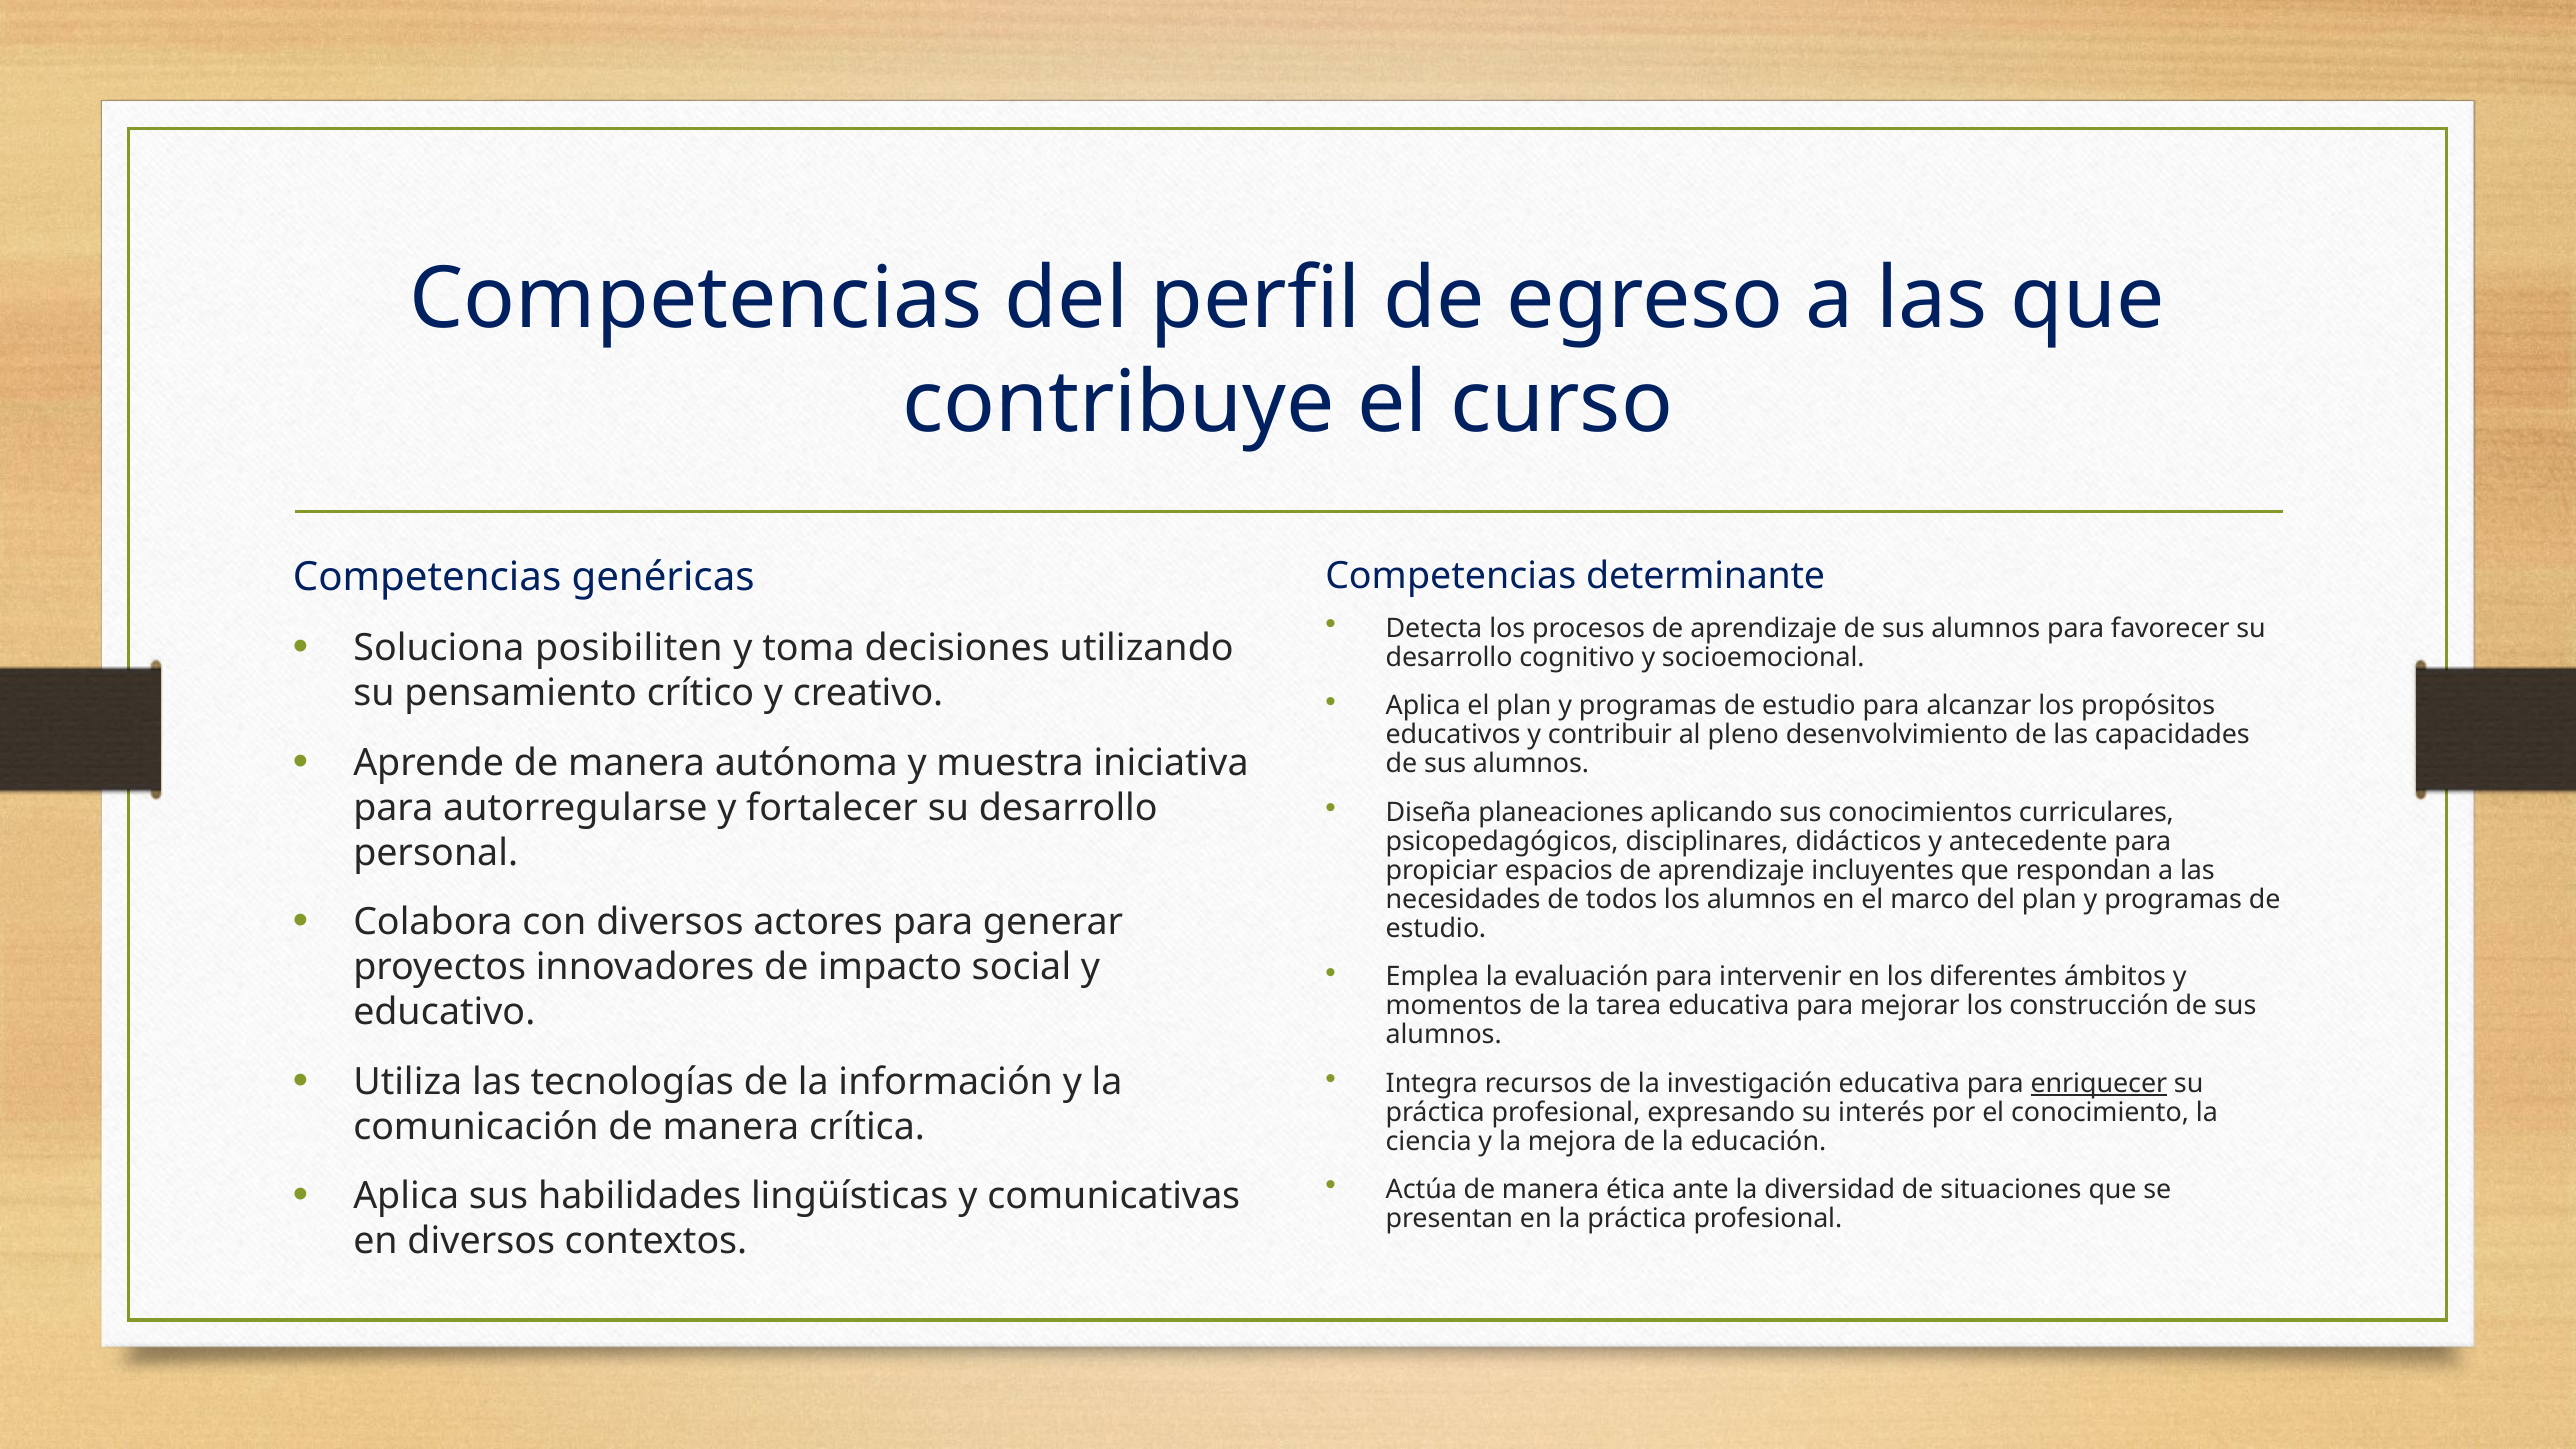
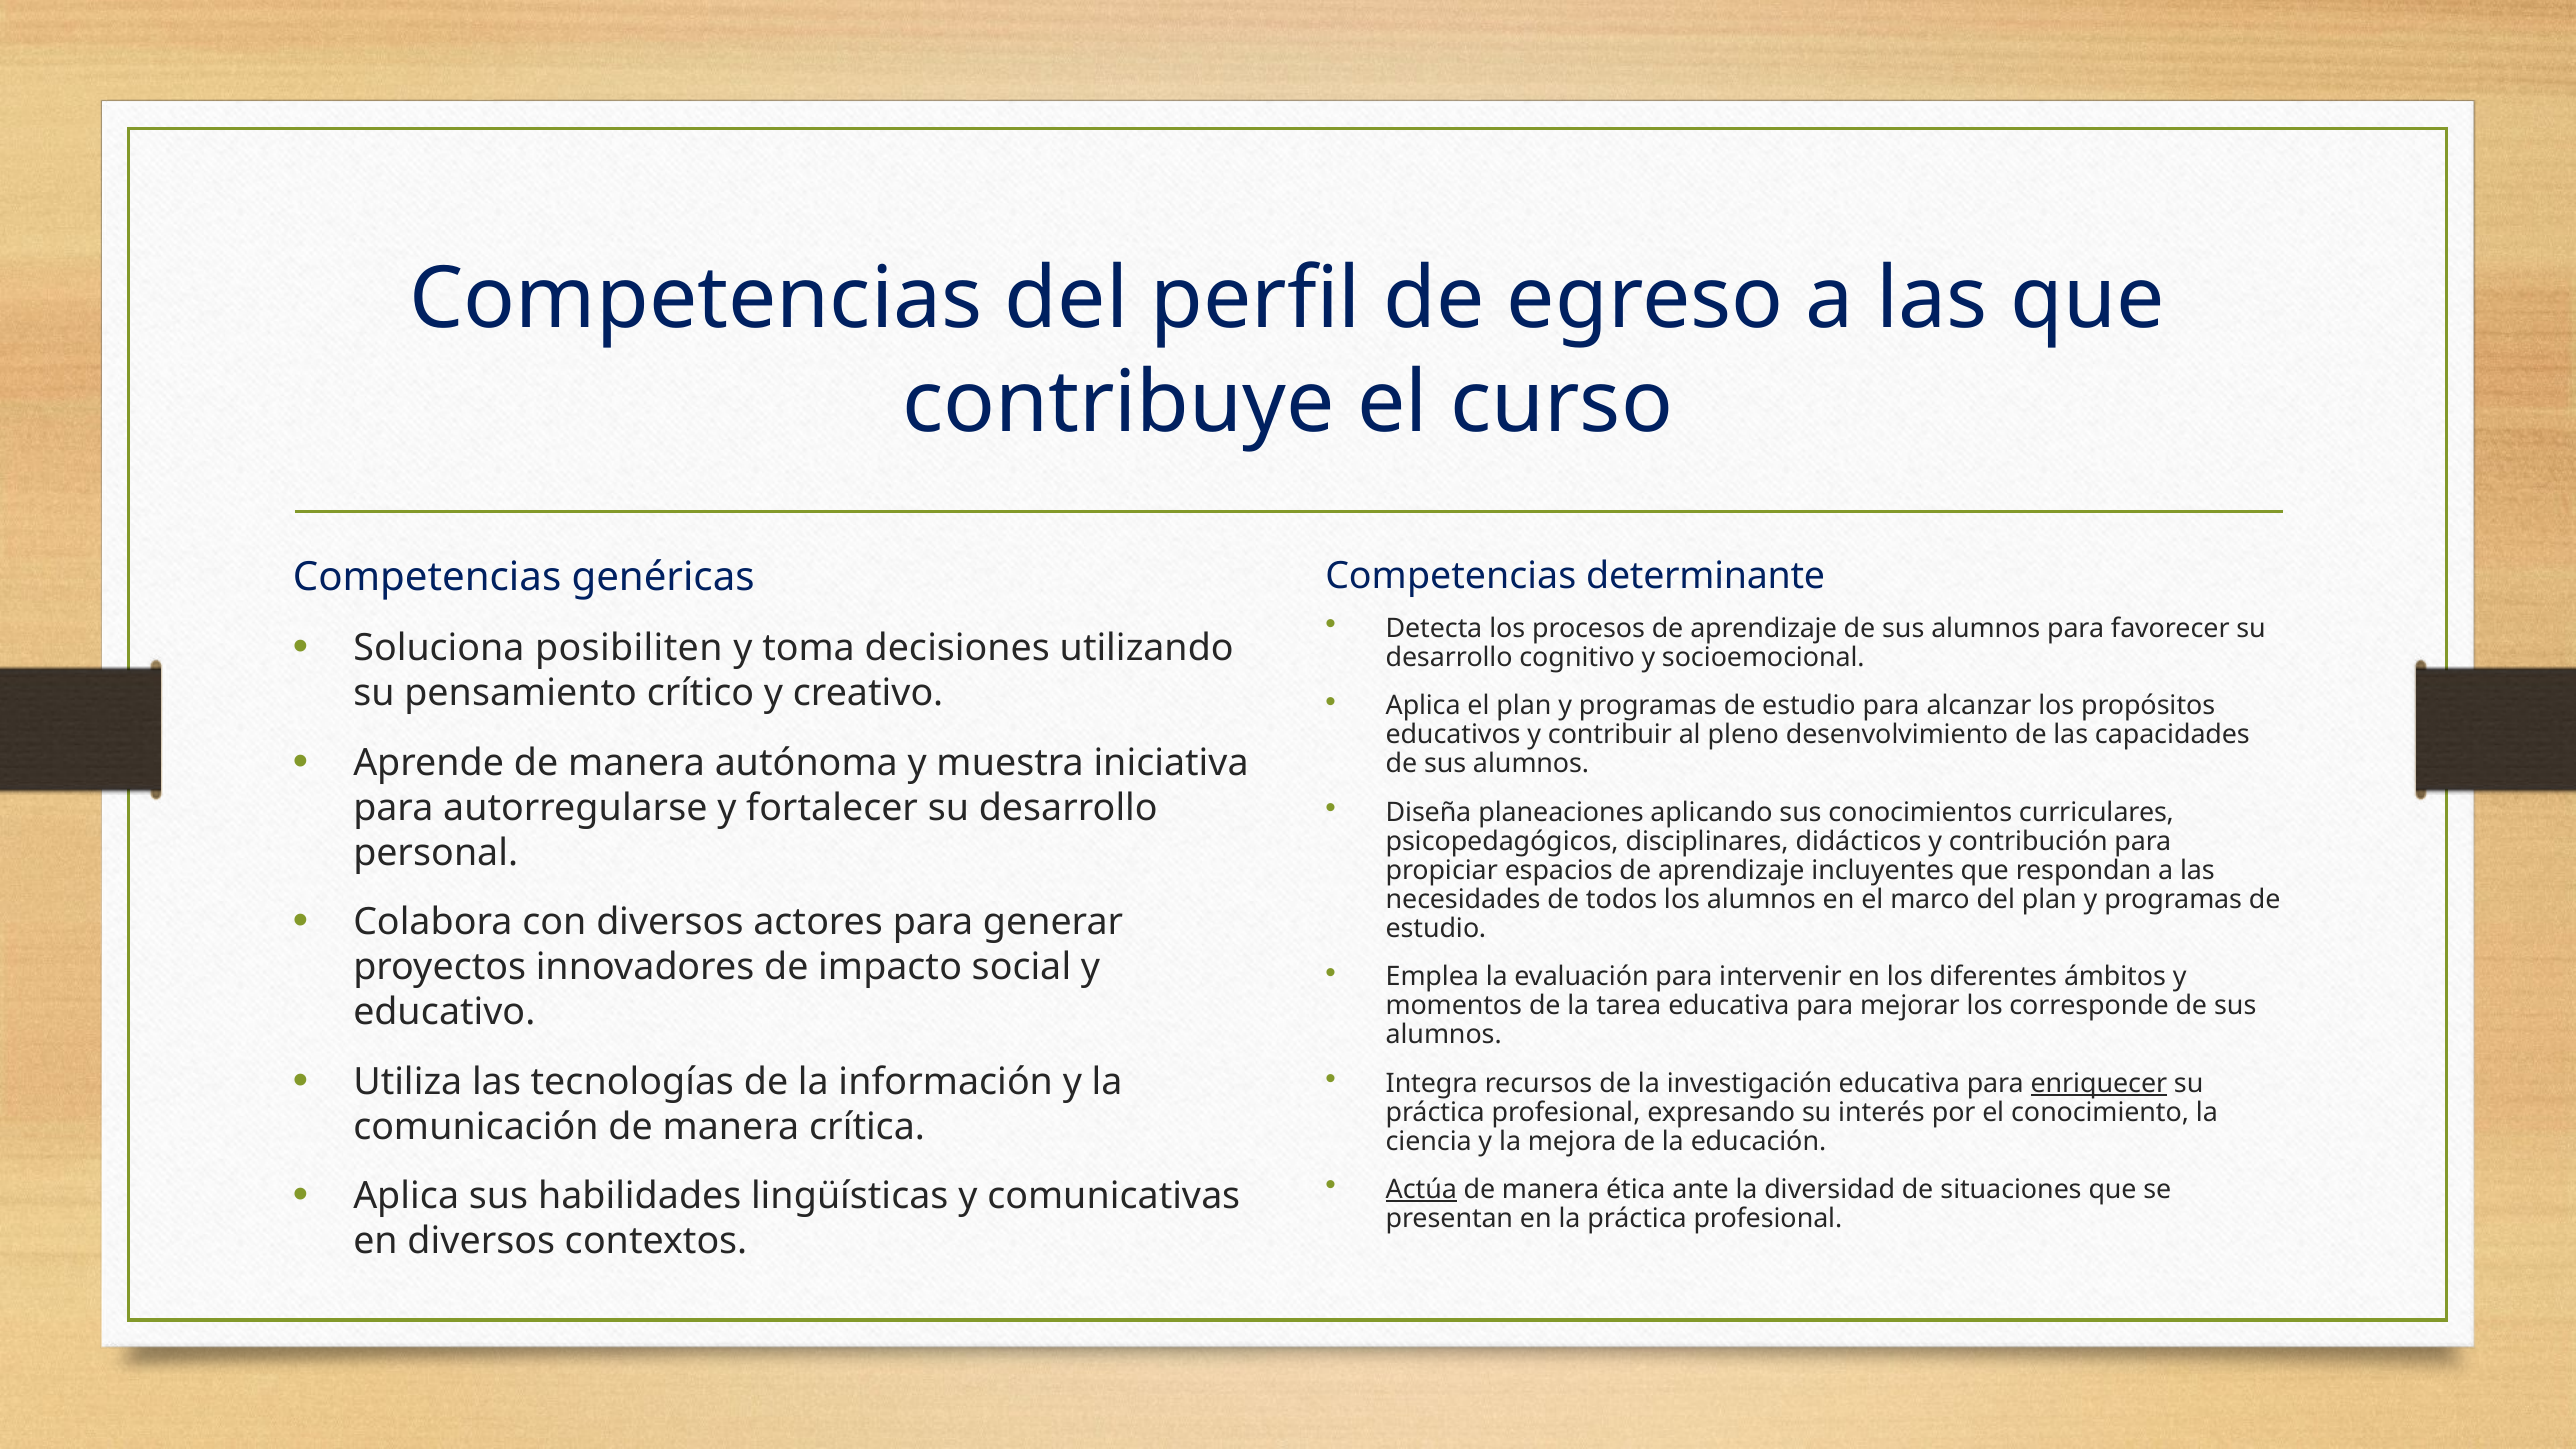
antecedente: antecedente -> contribución
construcción: construcción -> corresponde
Actúa underline: none -> present
